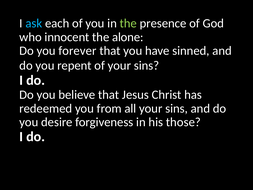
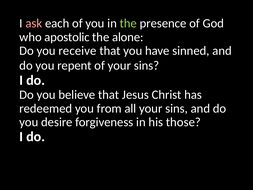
ask colour: light blue -> pink
innocent: innocent -> apostolic
forever: forever -> receive
